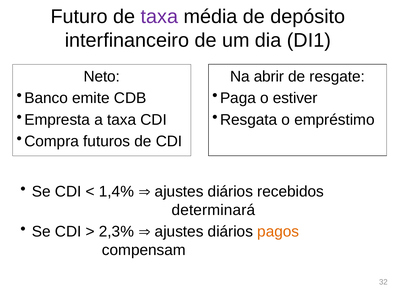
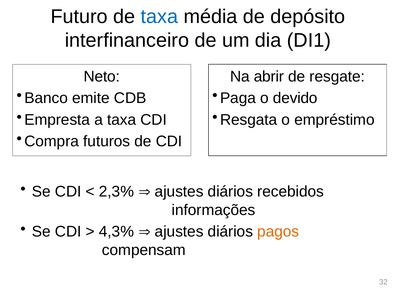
taxa at (159, 17) colour: purple -> blue
estiver: estiver -> devido
1,4%: 1,4% -> 2,3%
determinará: determinará -> informações
2,3%: 2,3% -> 4,3%
